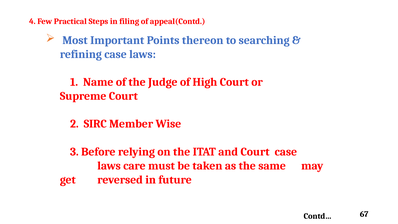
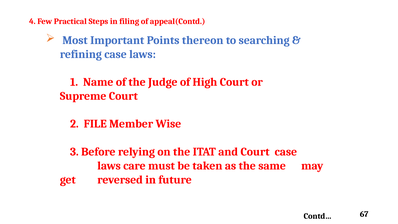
SIRC: SIRC -> FILE
